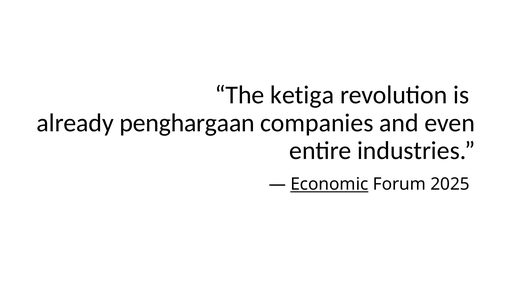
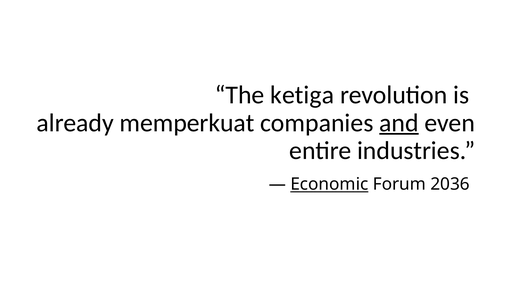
penghargaan: penghargaan -> memperkuat
and underline: none -> present
2025: 2025 -> 2036
